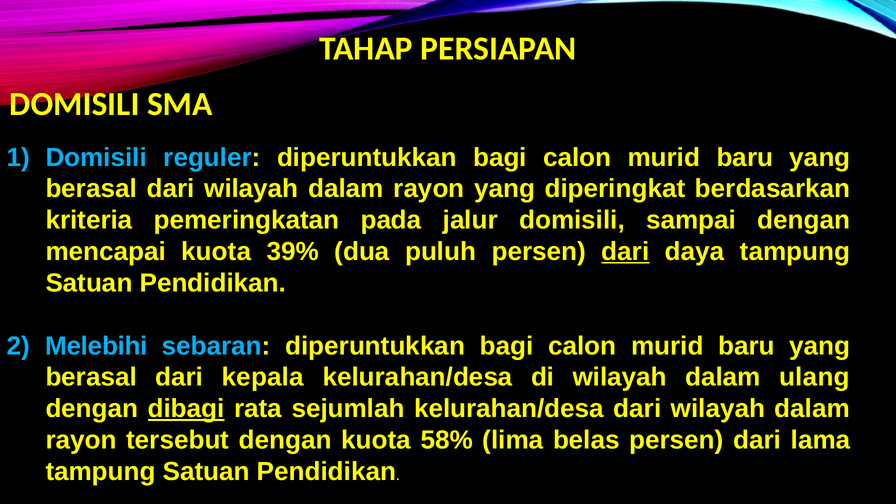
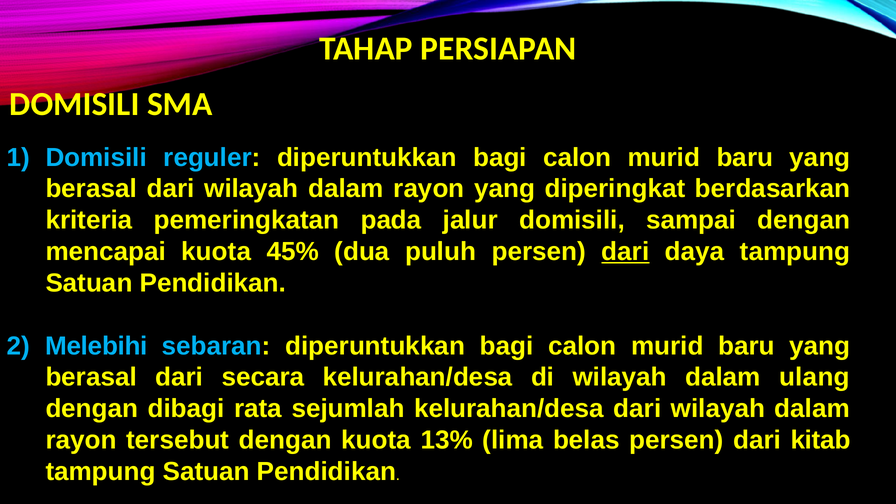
39%: 39% -> 45%
kepala: kepala -> secara
dibagi underline: present -> none
58%: 58% -> 13%
lama: lama -> kitab
